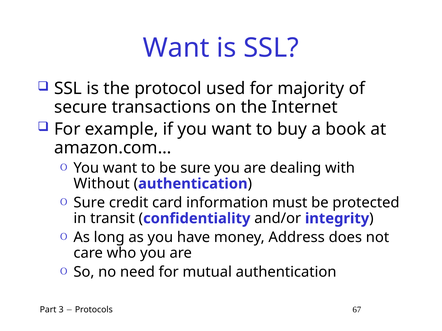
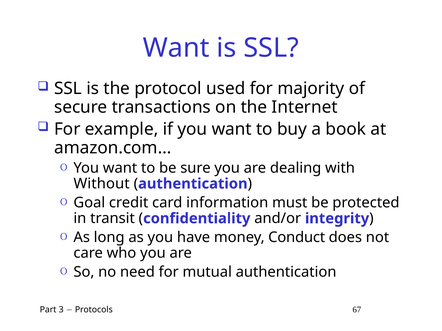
Sure at (89, 203): Sure -> Goal
Address: Address -> Conduct
